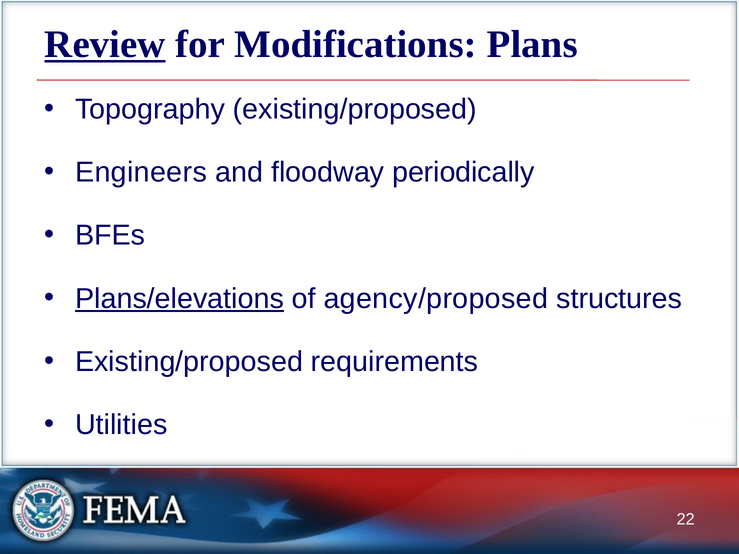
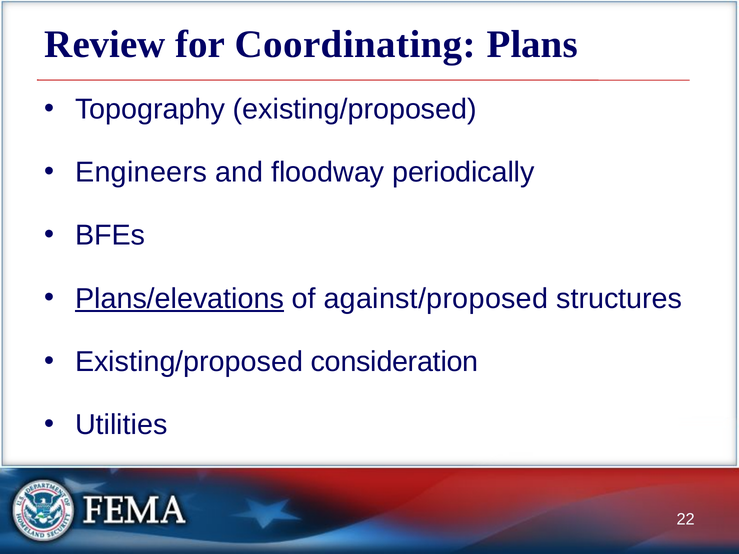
Review underline: present -> none
Modifications: Modifications -> Coordinating
agency/proposed: agency/proposed -> against/proposed
requirements: requirements -> consideration
